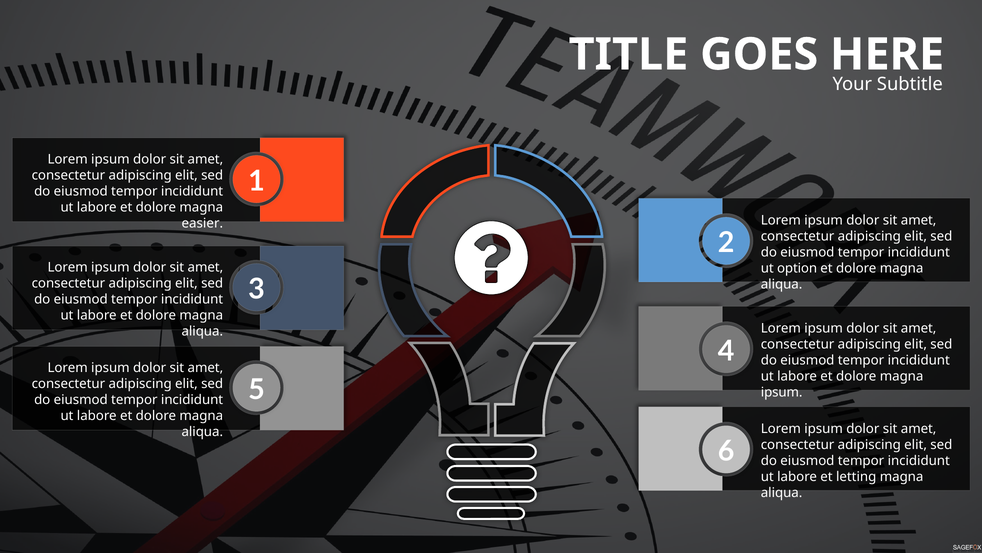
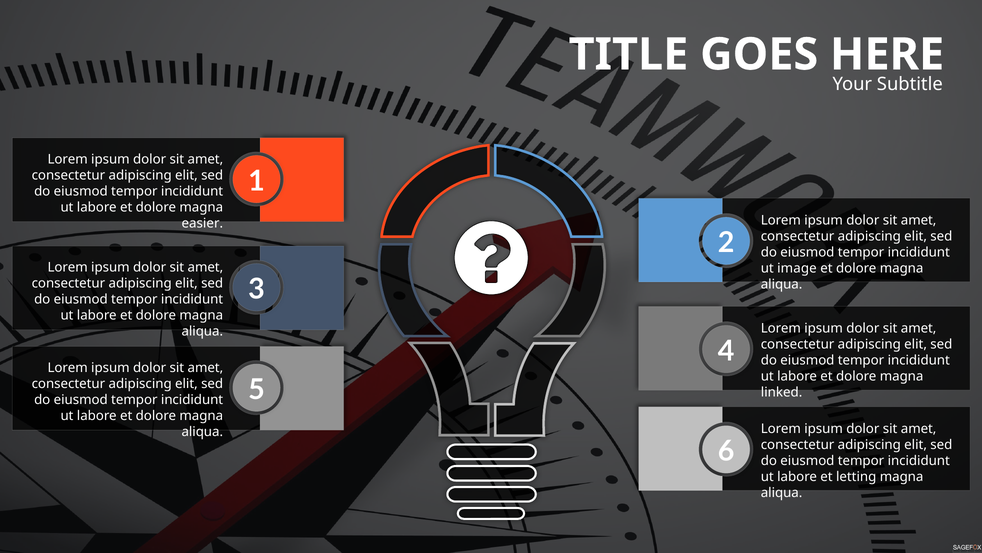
option: option -> image
ipsum at (782, 392): ipsum -> linked
